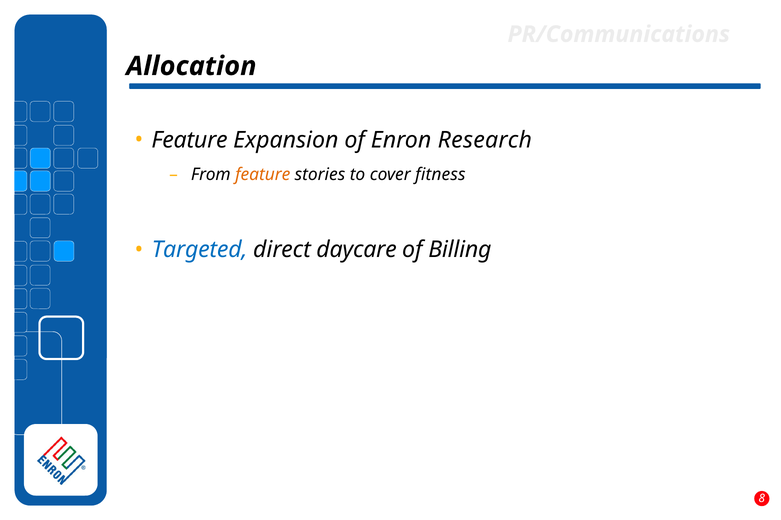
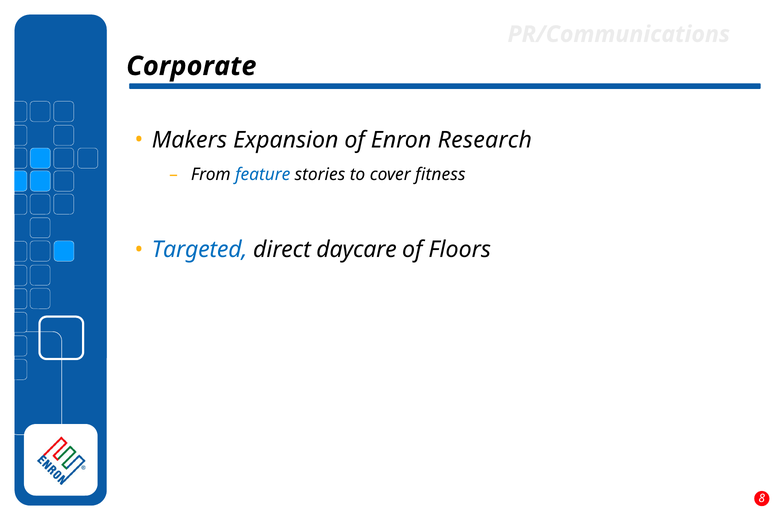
Allocation: Allocation -> Corporate
Feature at (190, 140): Feature -> Makers
feature at (263, 175) colour: orange -> blue
Billing: Billing -> Floors
